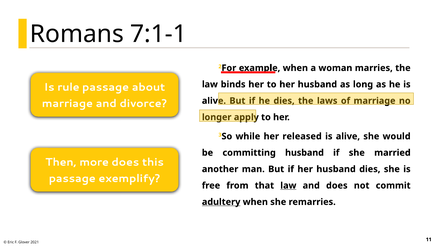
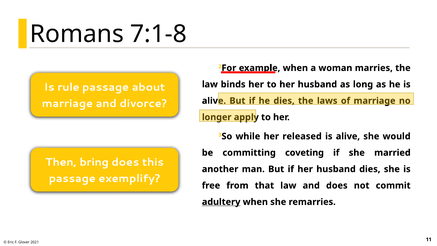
7:1-1: 7:1-1 -> 7:1-8
committing husband: husband -> coveting
more: more -> bring
law at (288, 185) underline: present -> none
